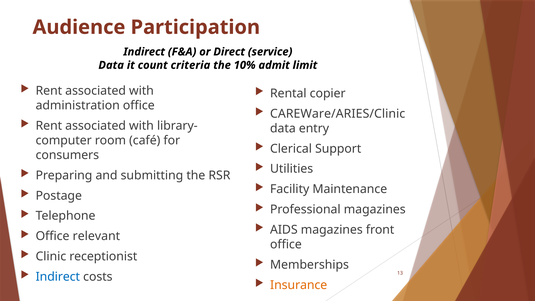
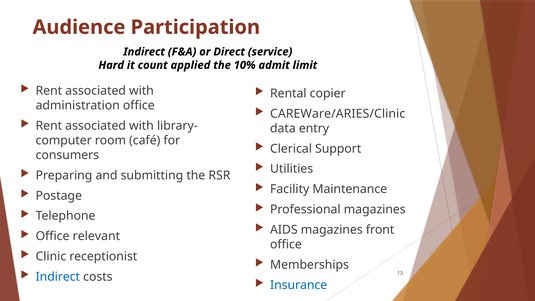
Data at (111, 65): Data -> Hard
criteria: criteria -> applied
Insurance colour: orange -> blue
